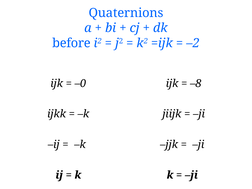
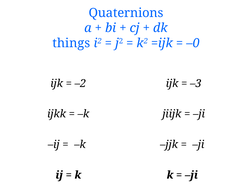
before: before -> things
–2: –2 -> –0
–0: –0 -> –2
–8: –8 -> –3
